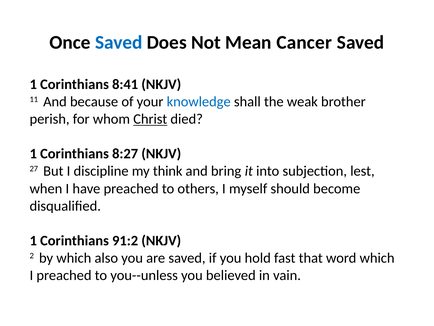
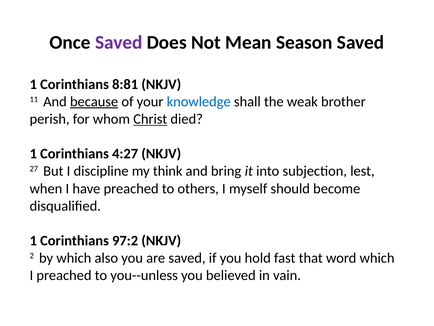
Saved at (119, 42) colour: blue -> purple
Cancer: Cancer -> Season
8:41: 8:41 -> 8:81
because underline: none -> present
8:27: 8:27 -> 4:27
91:2: 91:2 -> 97:2
